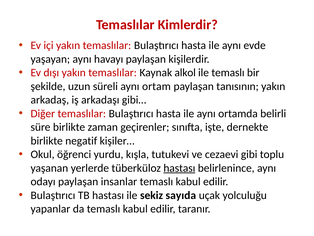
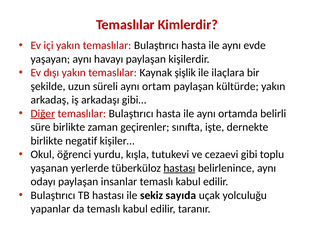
alkol: alkol -> şişlik
ile temaslı: temaslı -> ilaçlara
tanısının: tanısının -> kültürde
Diğer underline: none -> present
